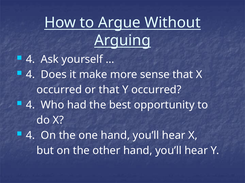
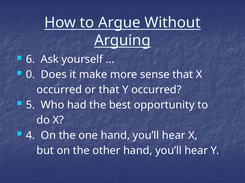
4 at (31, 60): 4 -> 6
4 at (31, 75): 4 -> 0
4 at (31, 105): 4 -> 5
